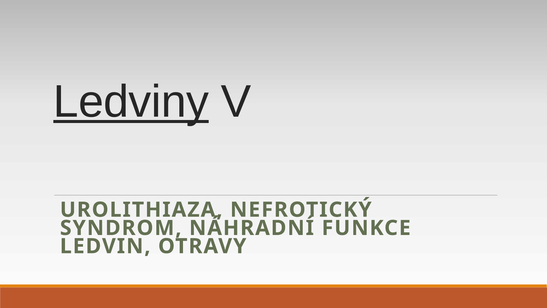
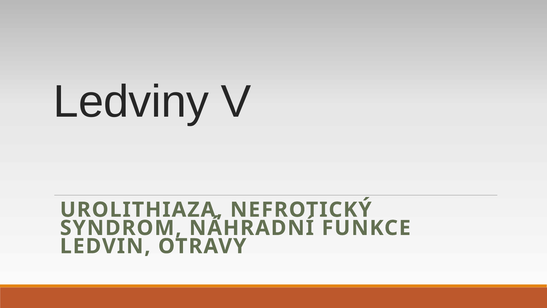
Ledviny underline: present -> none
